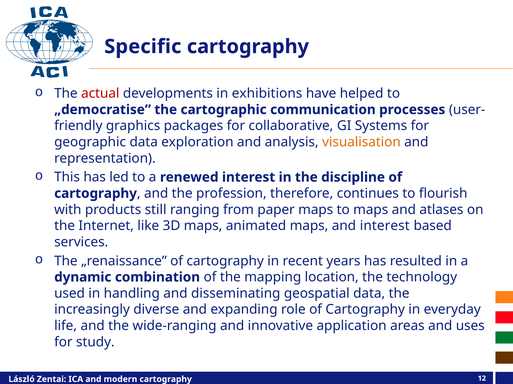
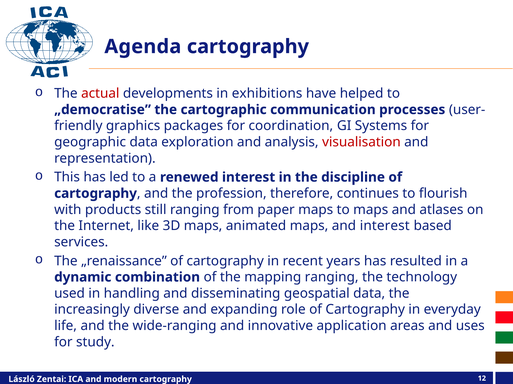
Specific: Specific -> Agenda
collaborative: collaborative -> coordination
visualisation colour: orange -> red
mapping location: location -> ranging
